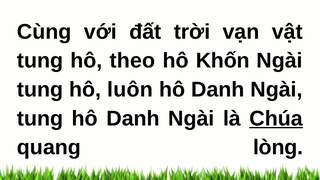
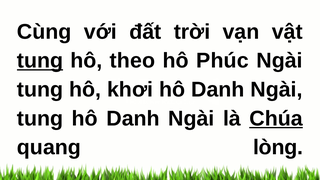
tung at (40, 61) underline: none -> present
Khốn: Khốn -> Phúc
luôn: luôn -> khơi
